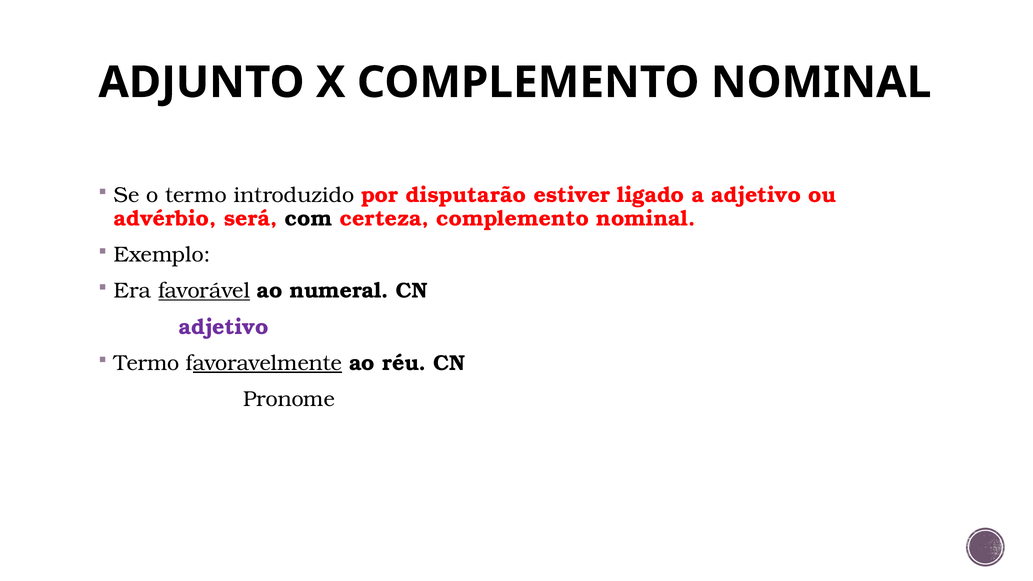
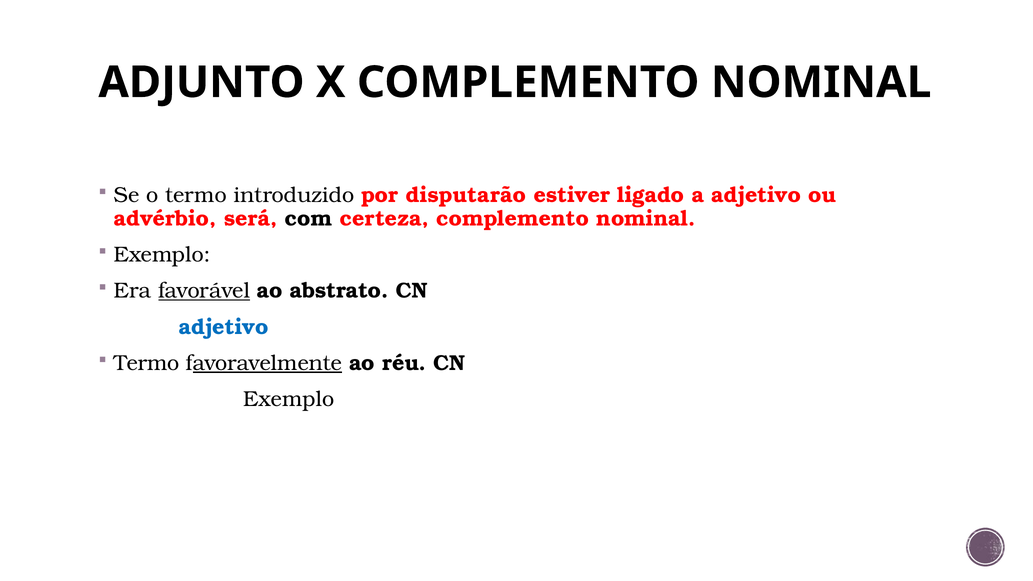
numeral: numeral -> abstrato
adjetivo at (224, 327) colour: purple -> blue
Pronome at (289, 399): Pronome -> Exemplo
